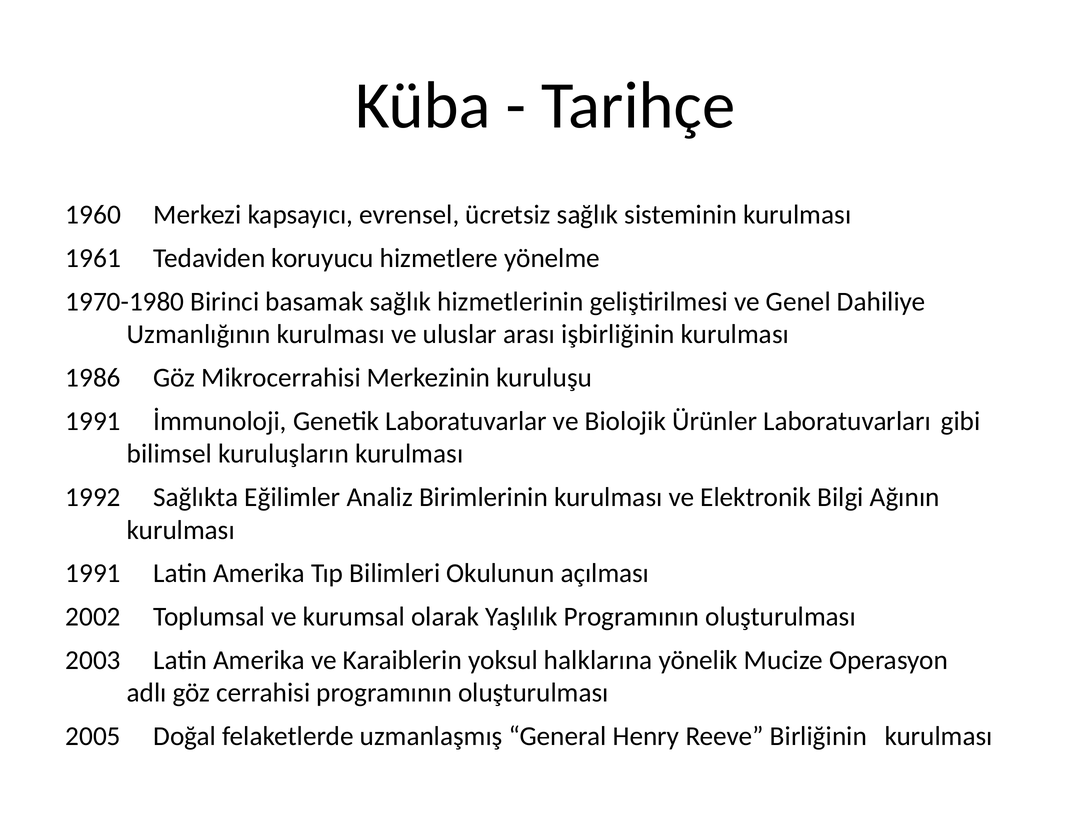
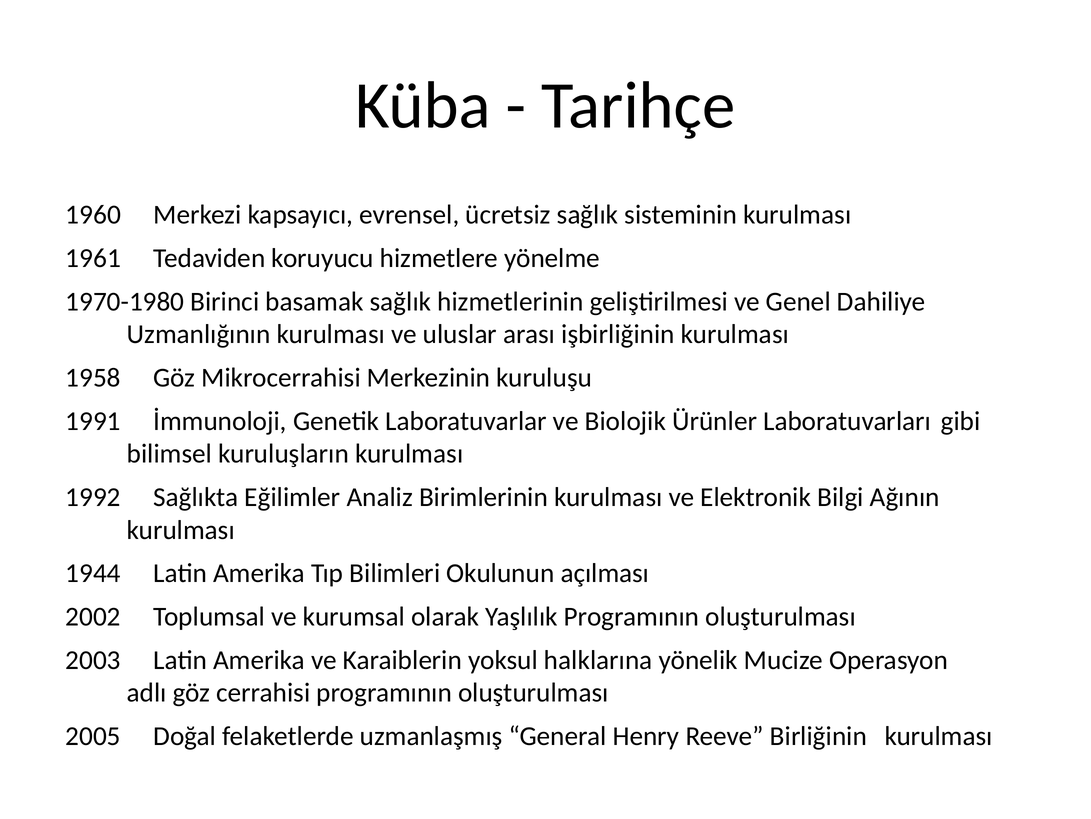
1986: 1986 -> 1958
1991 at (93, 573): 1991 -> 1944
